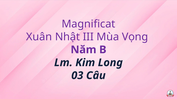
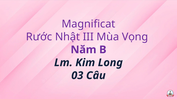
Xuân: Xuân -> Rước
